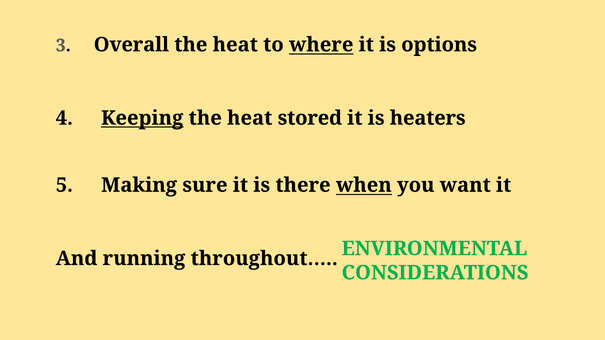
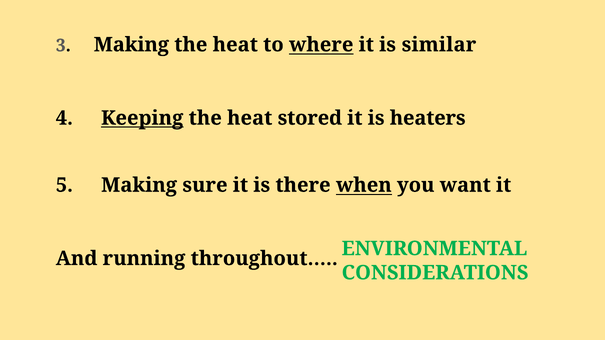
3 Overall: Overall -> Making
options: options -> similar
